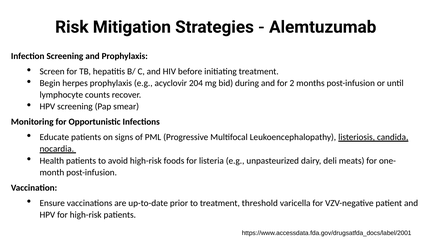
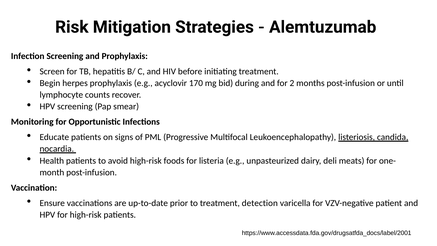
204: 204 -> 170
threshold: threshold -> detection
